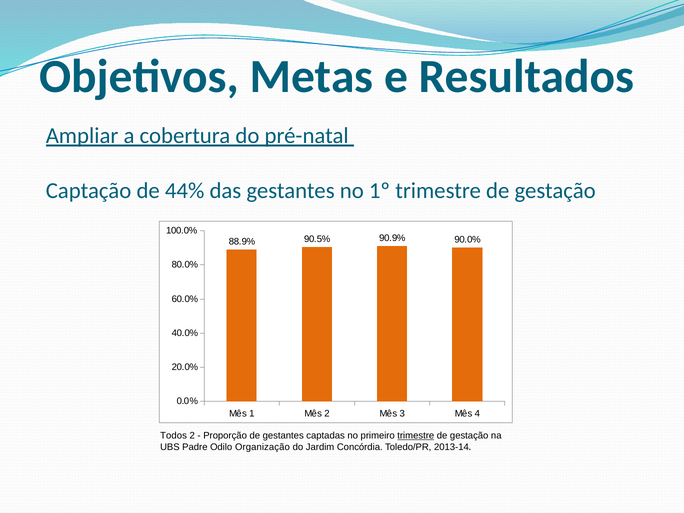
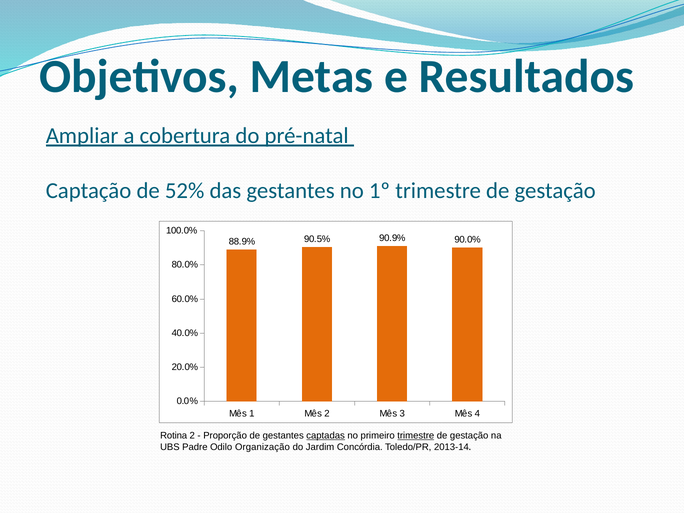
44%: 44% -> 52%
Todos: Todos -> Rotina
captadas underline: none -> present
